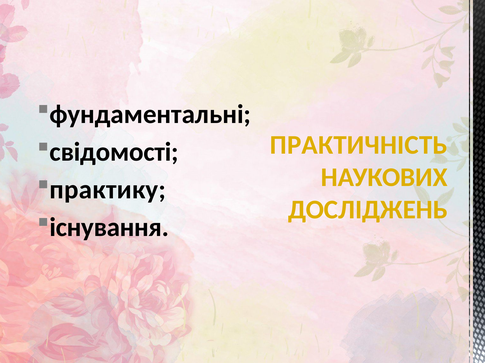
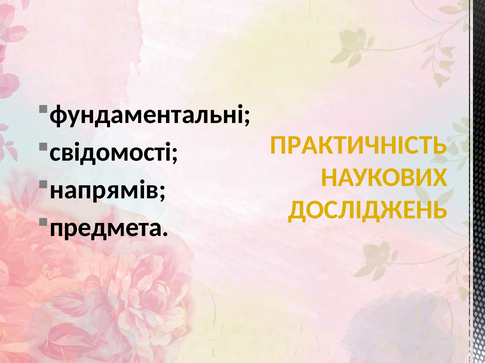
практику: практику -> напрямів
існування: існування -> предмета
